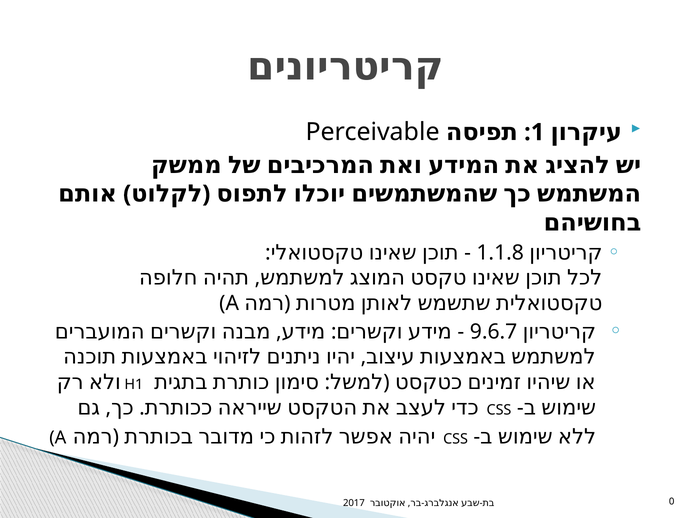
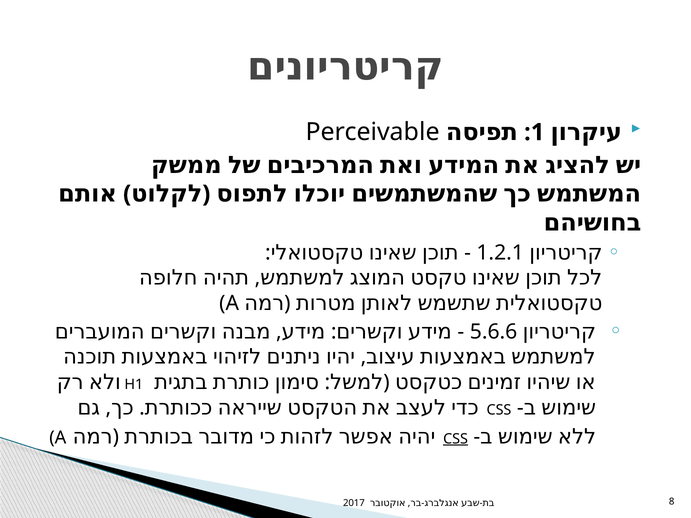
1.1.8: 1.1.8 -> 1.2.1
9.6.7: 9.6.7 -> 5.6.6
CSS at (456, 439) underline: none -> present
0: 0 -> 8
